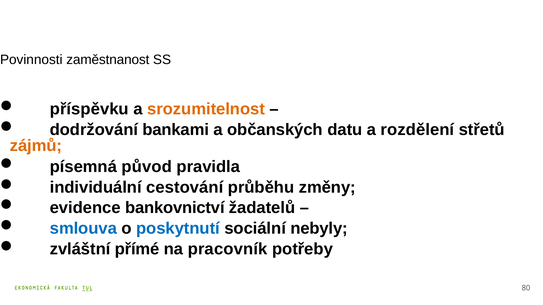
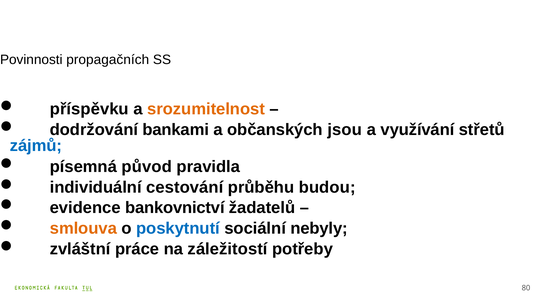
zaměstnanost: zaměstnanost -> propagačních
datu: datu -> jsou
rozdělení: rozdělení -> využívání
zájmů colour: orange -> blue
změny: změny -> budou
smlouva colour: blue -> orange
přímé: přímé -> práce
pracovník: pracovník -> záležitostí
